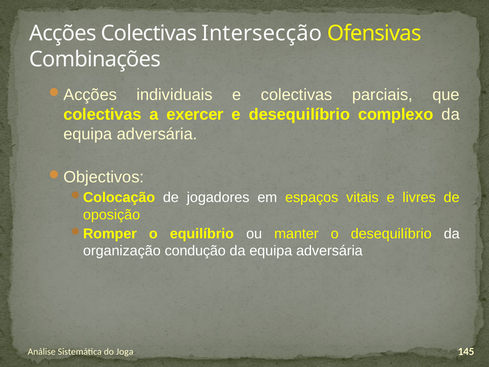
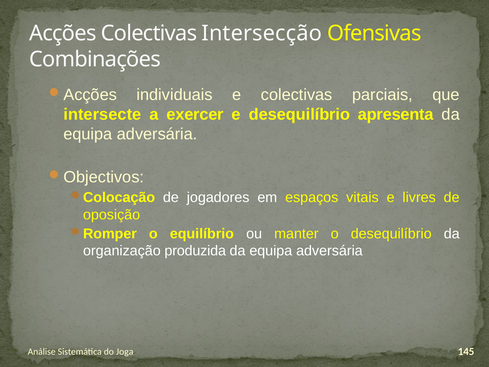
colectivas at (102, 114): colectivas -> intersecte
complexo: complexo -> apresenta
condução: condução -> produzida
